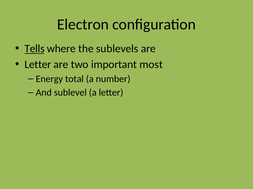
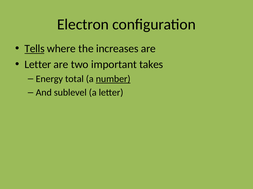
sublevels: sublevels -> increases
most: most -> takes
number underline: none -> present
